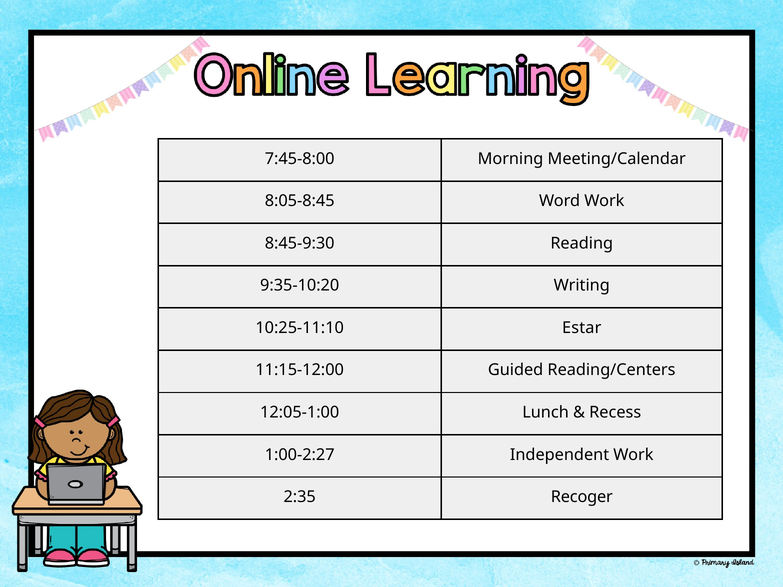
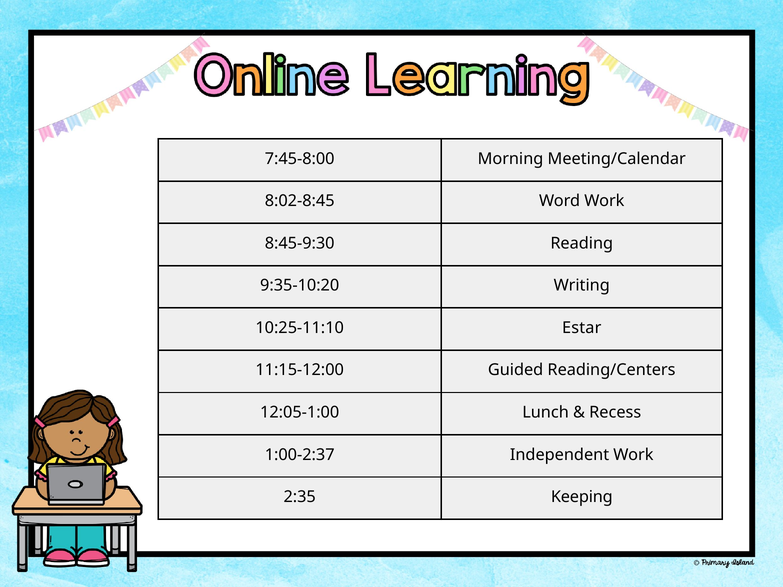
8:05-8:45: 8:05-8:45 -> 8:02-8:45
1:00-2:27: 1:00-2:27 -> 1:00-2:37
Recoger: Recoger -> Keeping
